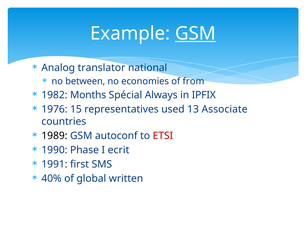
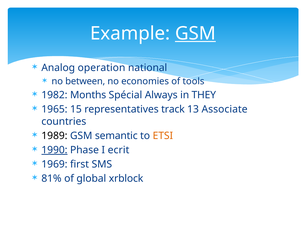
translator: translator -> operation
from: from -> tools
IPFIX: IPFIX -> THEY
1976: 1976 -> 1965
used: used -> track
autoconf: autoconf -> semantic
ETSI colour: red -> orange
1990 underline: none -> present
1991: 1991 -> 1969
40%: 40% -> 81%
written: written -> xrblock
